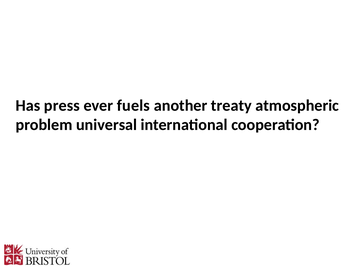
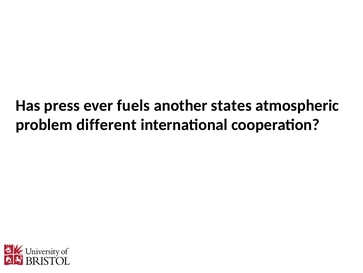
treaty: treaty -> states
universal: universal -> different
